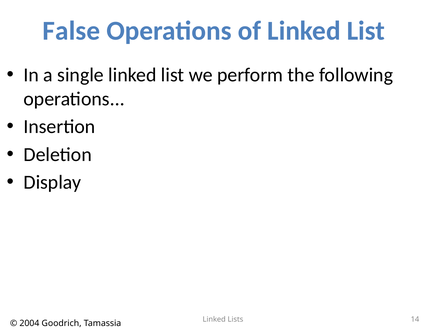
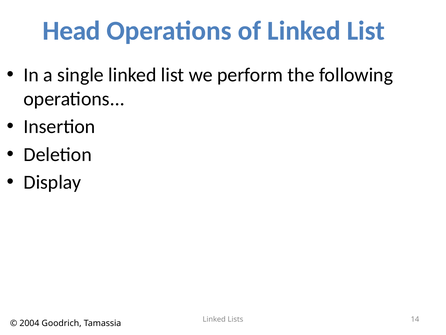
False: False -> Head
